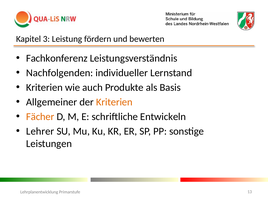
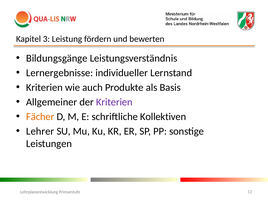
Fachkonferenz: Fachkonferenz -> Bildungsgänge
Nachfolgenden: Nachfolgenden -> Lernergebnisse
Kriterien at (114, 102) colour: orange -> purple
Entwickeln: Entwickeln -> Kollektiven
